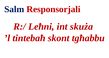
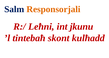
Responsorjali colour: red -> orange
skuża: skuża -> jkunu
tgħabbu: tgħabbu -> kulħadd
